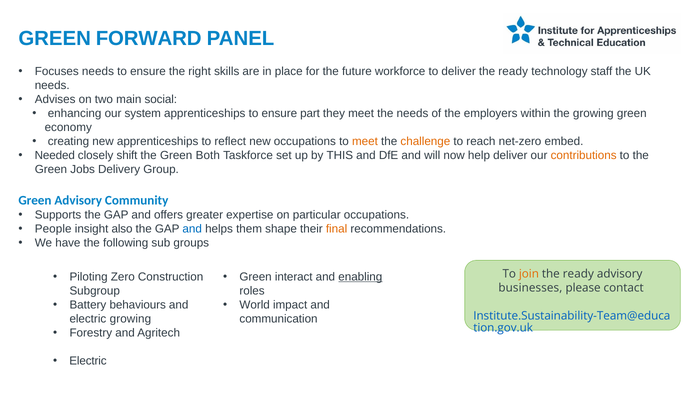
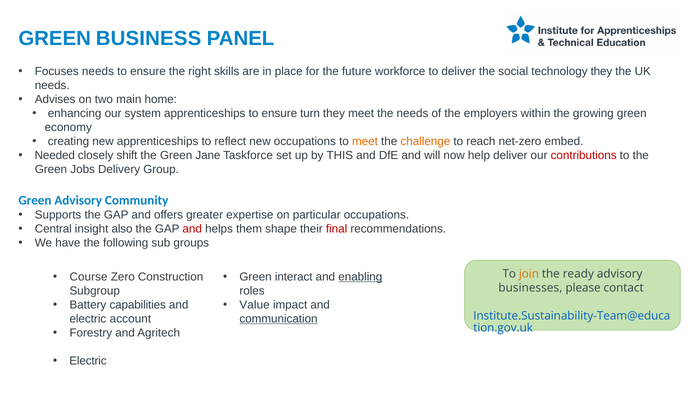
FORWARD: FORWARD -> BUSINESS
deliver the ready: ready -> social
technology staff: staff -> they
social: social -> home
part: part -> turn
Both: Both -> Jane
contributions colour: orange -> red
People: People -> Central
and at (192, 229) colour: blue -> red
final colour: orange -> red
Piloting: Piloting -> Course
behaviours: behaviours -> capabilities
World: World -> Value
electric growing: growing -> account
communication underline: none -> present
